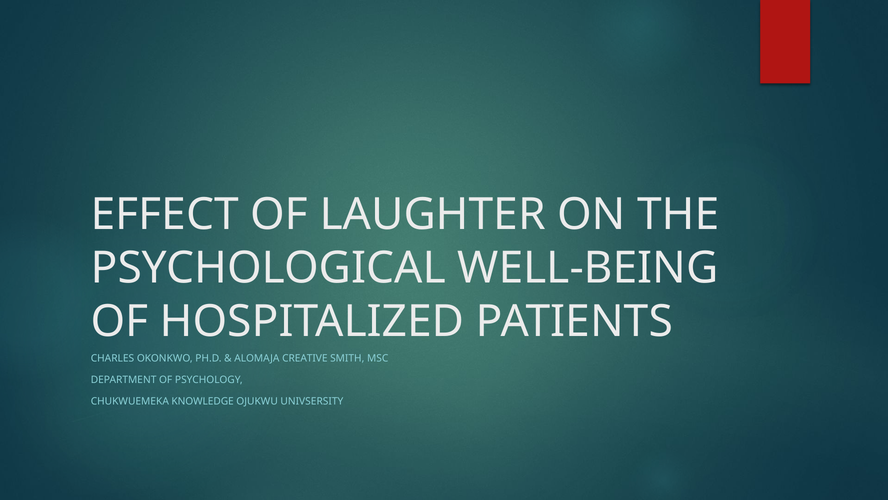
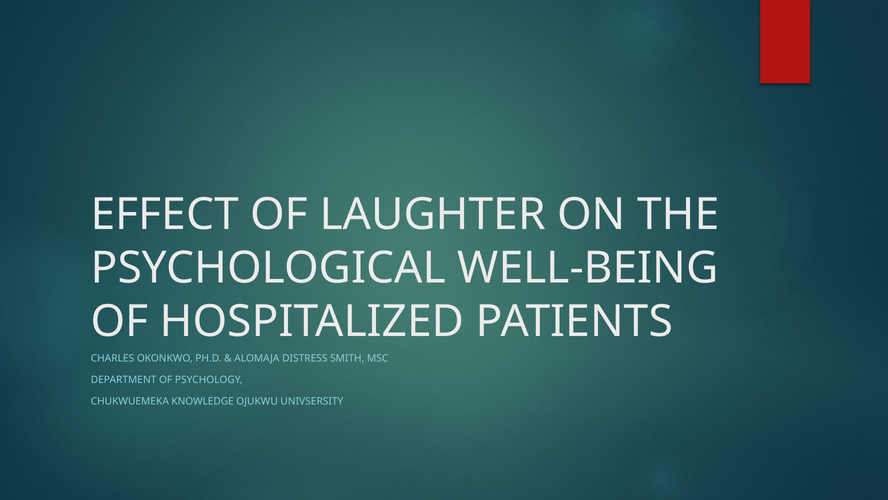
CREATIVE: CREATIVE -> DISTRESS
